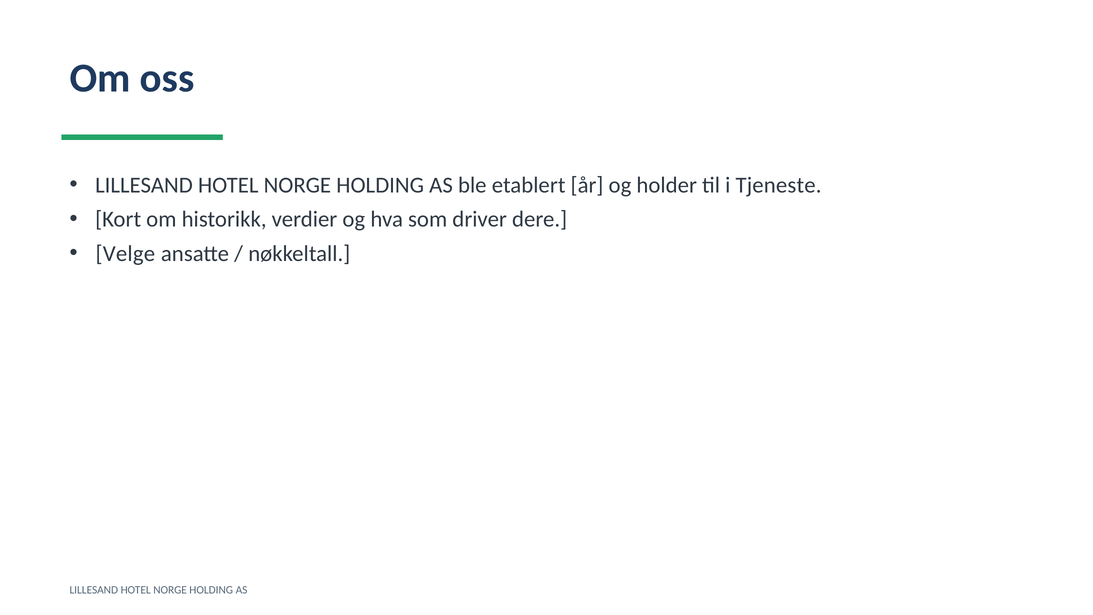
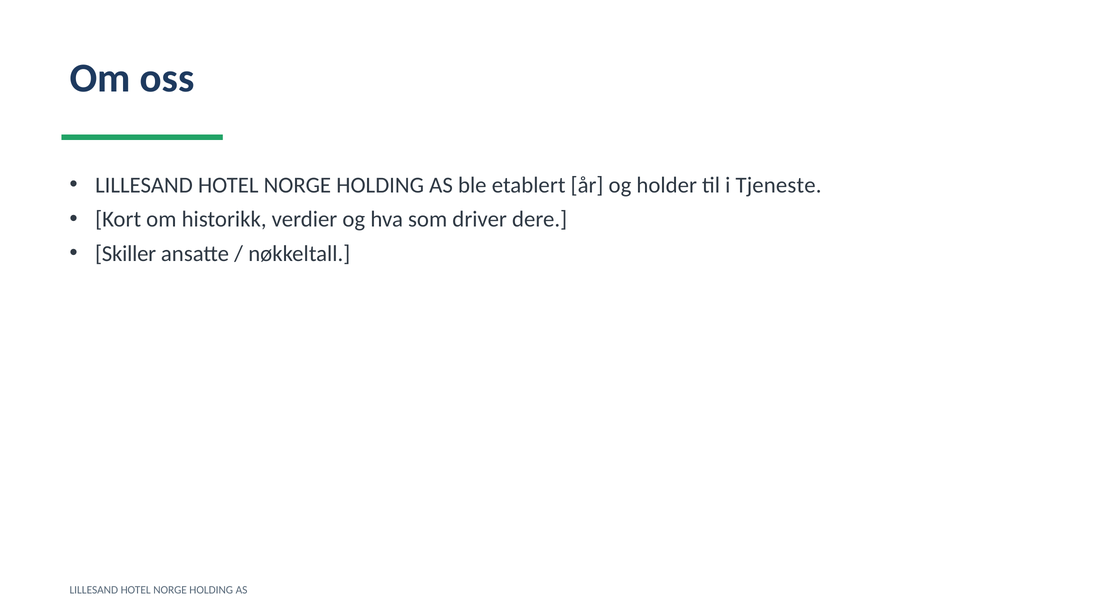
Velge: Velge -> Skiller
